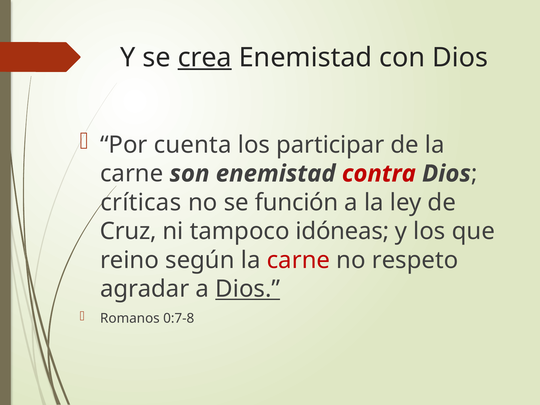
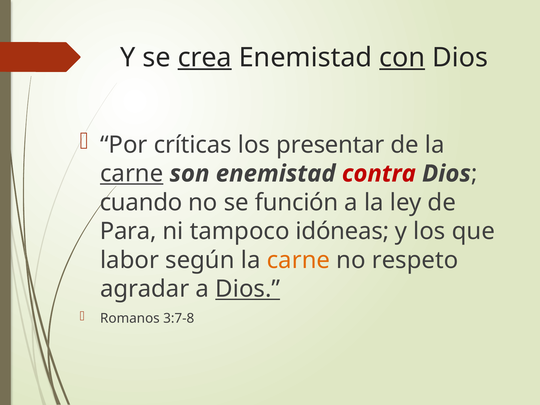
con underline: none -> present
cuenta: cuenta -> críticas
participar: participar -> presentar
carne at (132, 174) underline: none -> present
críticas: críticas -> cuando
Cruz: Cruz -> Para
reino: reino -> labor
carne at (298, 260) colour: red -> orange
0:7-8: 0:7-8 -> 3:7-8
